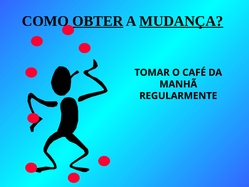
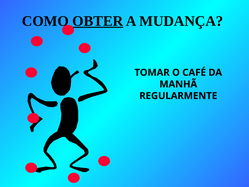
MUDANÇA underline: present -> none
